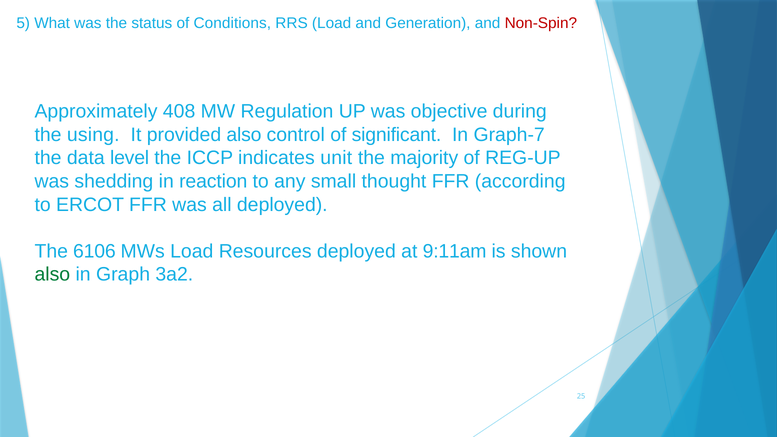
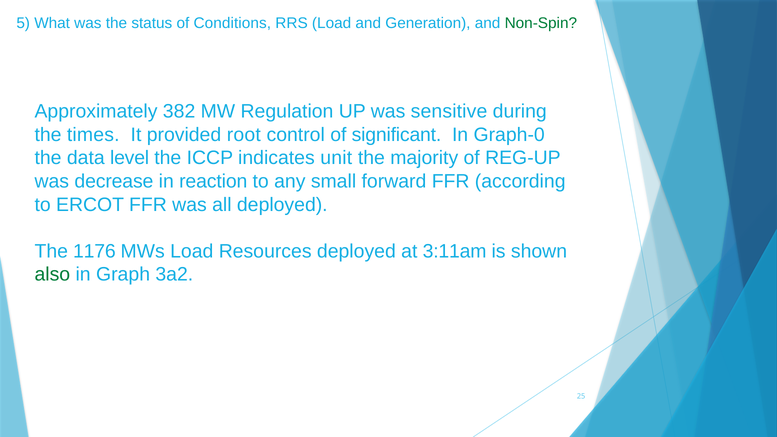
Non-Spin colour: red -> green
408: 408 -> 382
objective: objective -> sensitive
using: using -> times
provided also: also -> root
Graph-7: Graph-7 -> Graph-0
shedding: shedding -> decrease
thought: thought -> forward
6106: 6106 -> 1176
9:11am: 9:11am -> 3:11am
